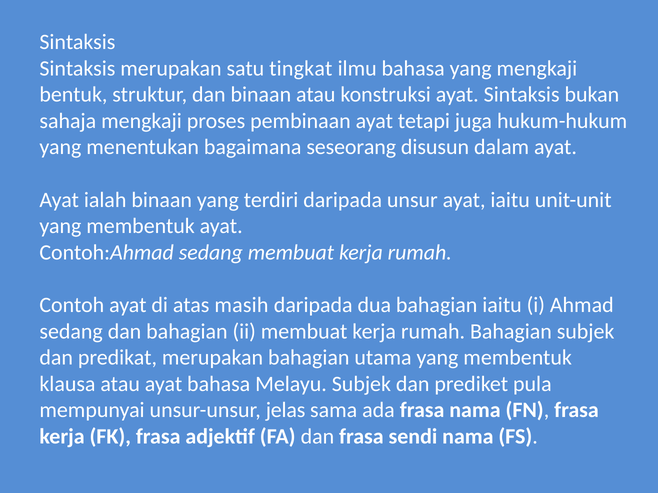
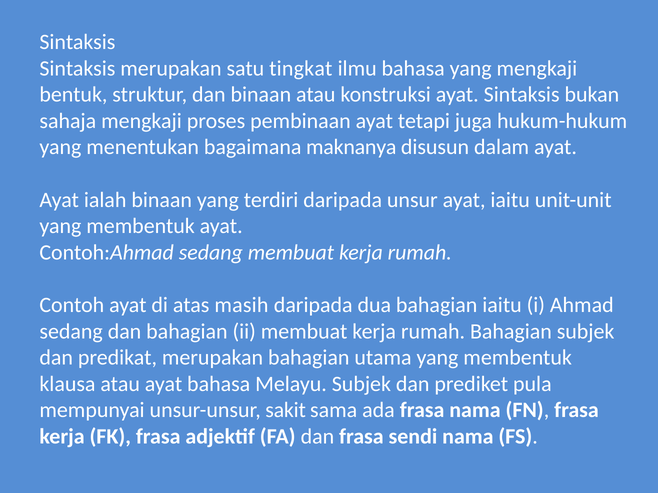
seseorang: seseorang -> maknanya
jelas: jelas -> sakit
